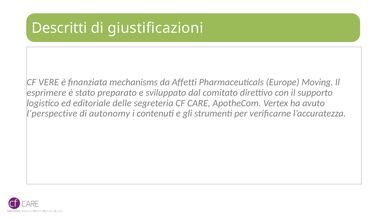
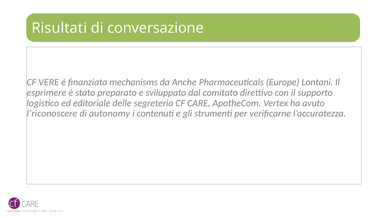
Descritti: Descritti -> Risultati
giustificazioni: giustificazioni -> conversazione
Affetti: Affetti -> Anche
Moving: Moving -> Lontani
l’perspective: l’perspective -> l’riconoscere
